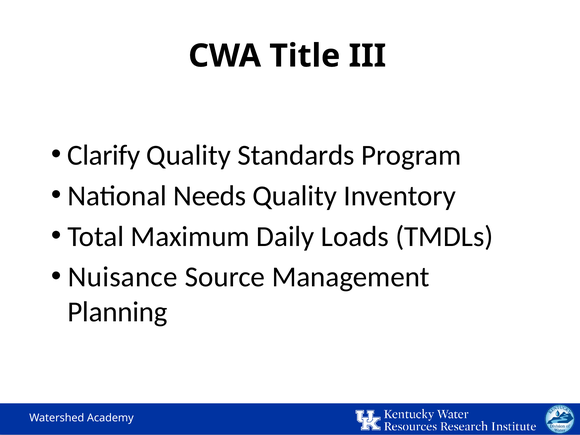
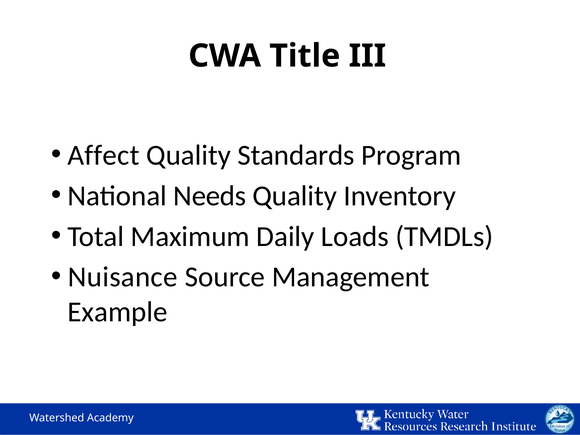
Clarify: Clarify -> Affect
Planning: Planning -> Example
